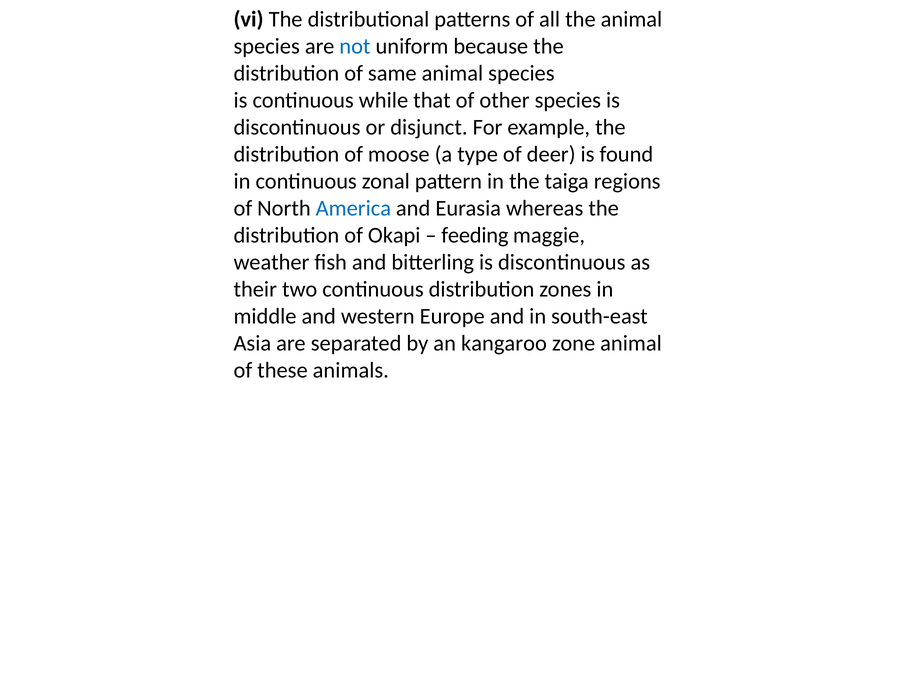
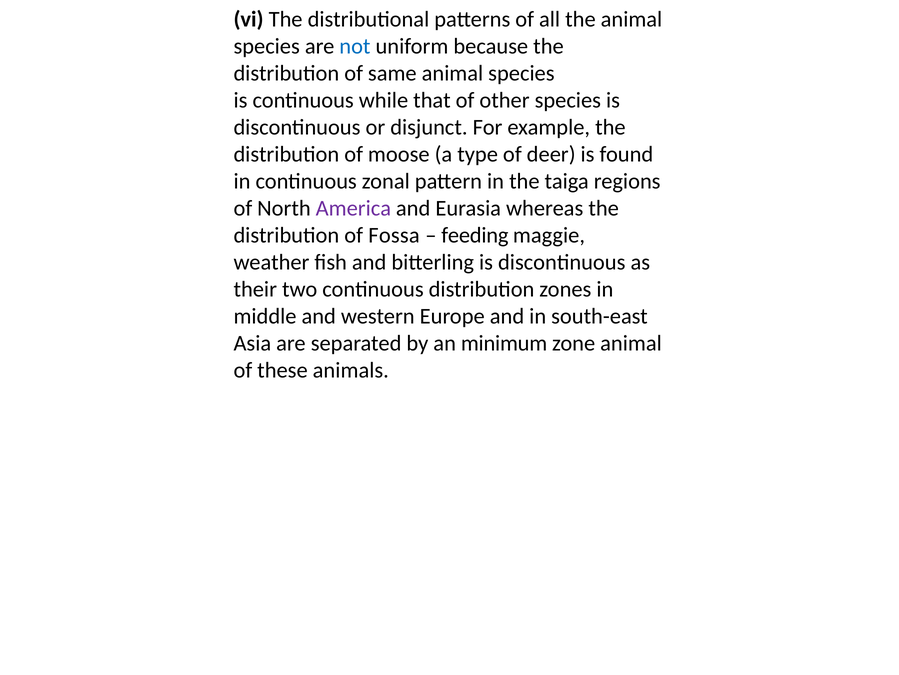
America colour: blue -> purple
Okapi: Okapi -> Fossa
kangaroo: kangaroo -> minimum
